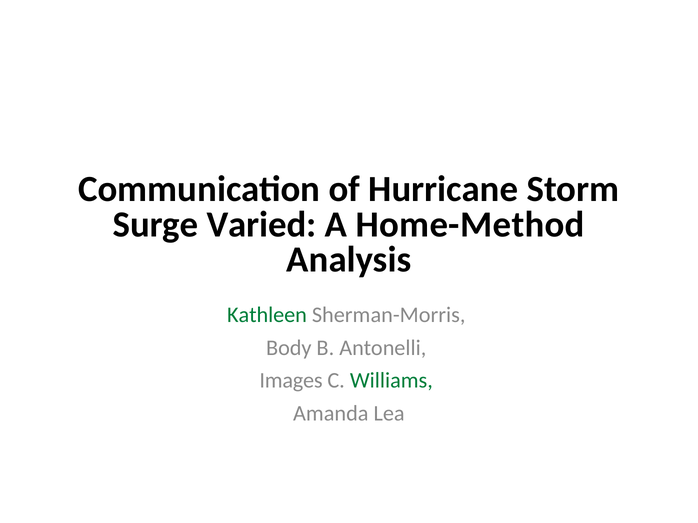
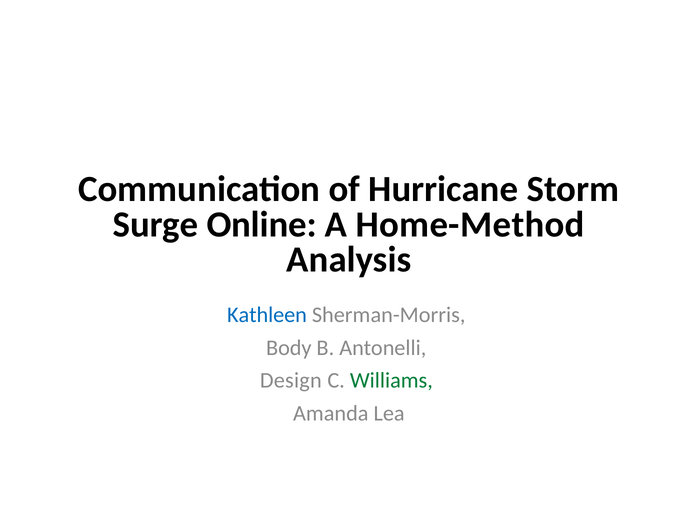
Varied: Varied -> Online
Kathleen colour: green -> blue
Images: Images -> Design
